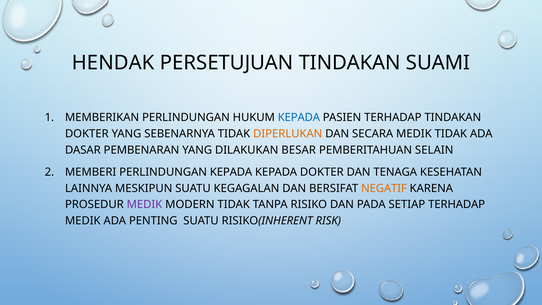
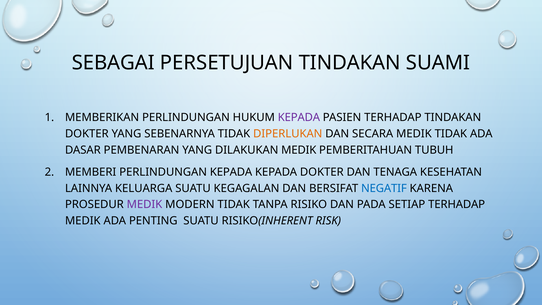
HENDAK: HENDAK -> SEBAGAI
KEPADA at (299, 118) colour: blue -> purple
DILAKUKAN BESAR: BESAR -> MEDIK
SELAIN: SELAIN -> TUBUH
MESKIPUN: MESKIPUN -> KELUARGA
NEGATIF colour: orange -> blue
